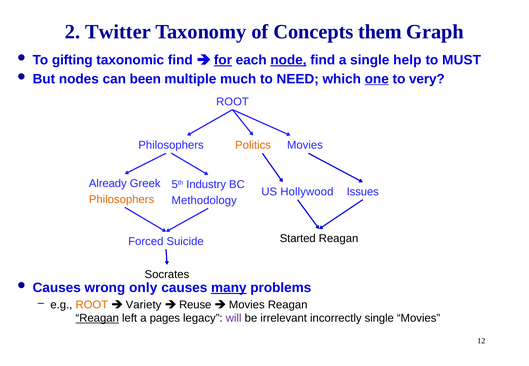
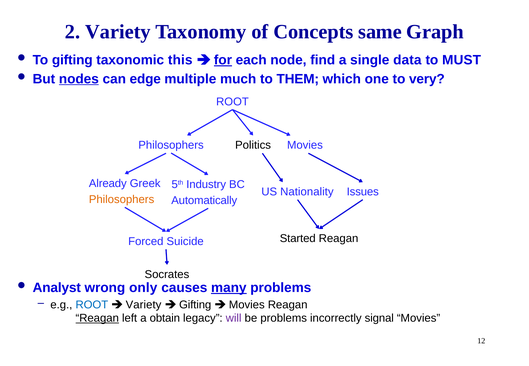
2 Twitter: Twitter -> Variety
them: them -> same
taxonomic find: find -> this
node underline: present -> none
help: help -> data
nodes underline: none -> present
been: been -> edge
NEED: NEED -> THEM
one underline: present -> none
Politics colour: orange -> black
Hollywood: Hollywood -> Nationality
Methodology: Methodology -> Automatically
Causes at (57, 288): Causes -> Analyst
ROOT at (92, 305) colour: orange -> blue
Reuse at (195, 305): Reuse -> Gifting
pages: pages -> obtain
be irrelevant: irrelevant -> problems
incorrectly single: single -> signal
